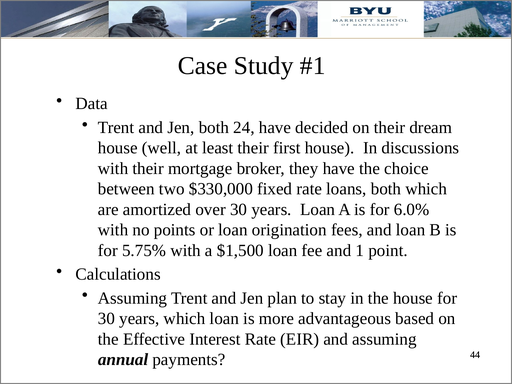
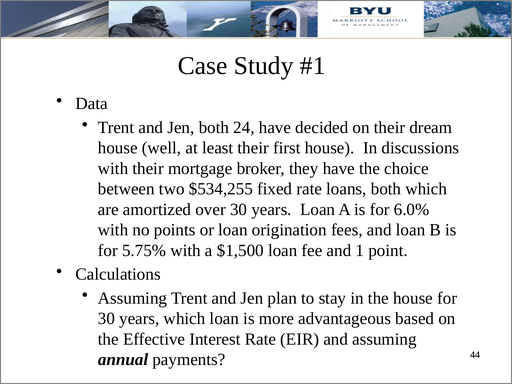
$330,000: $330,000 -> $534,255
